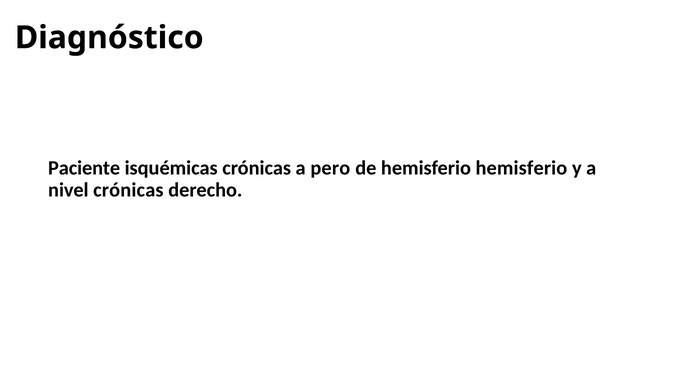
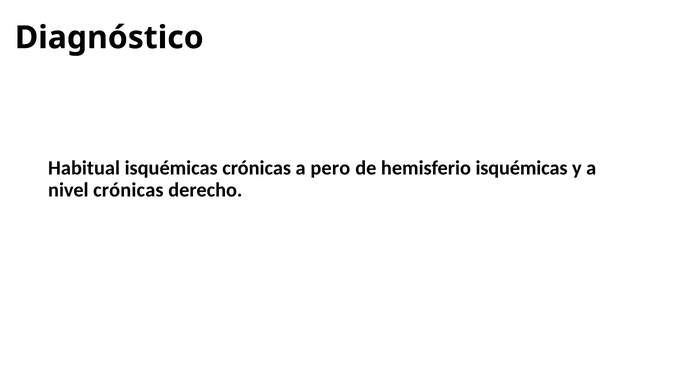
Paciente: Paciente -> Habitual
hemisferio hemisferio: hemisferio -> isquémicas
